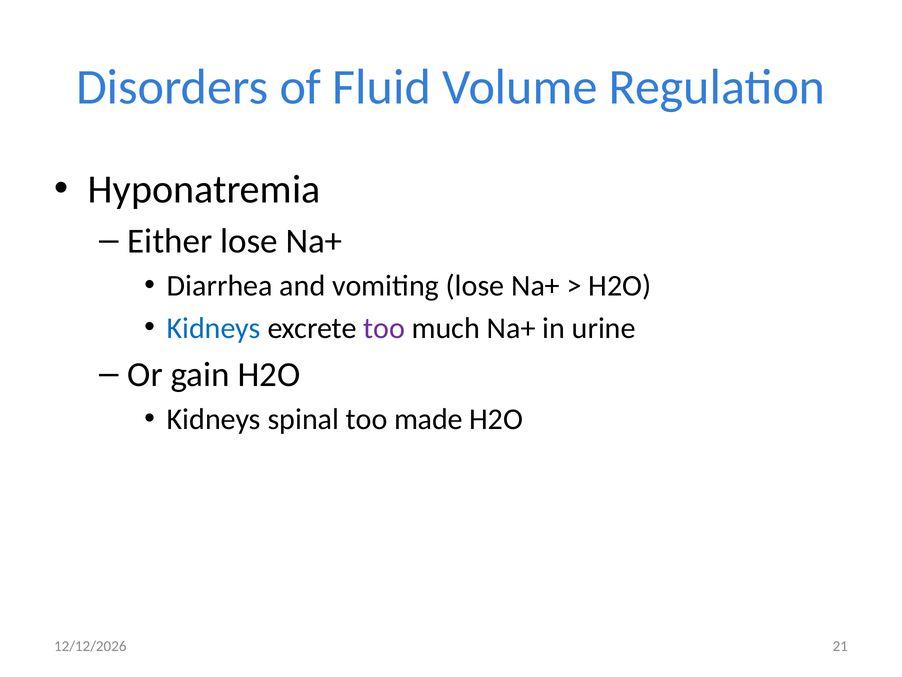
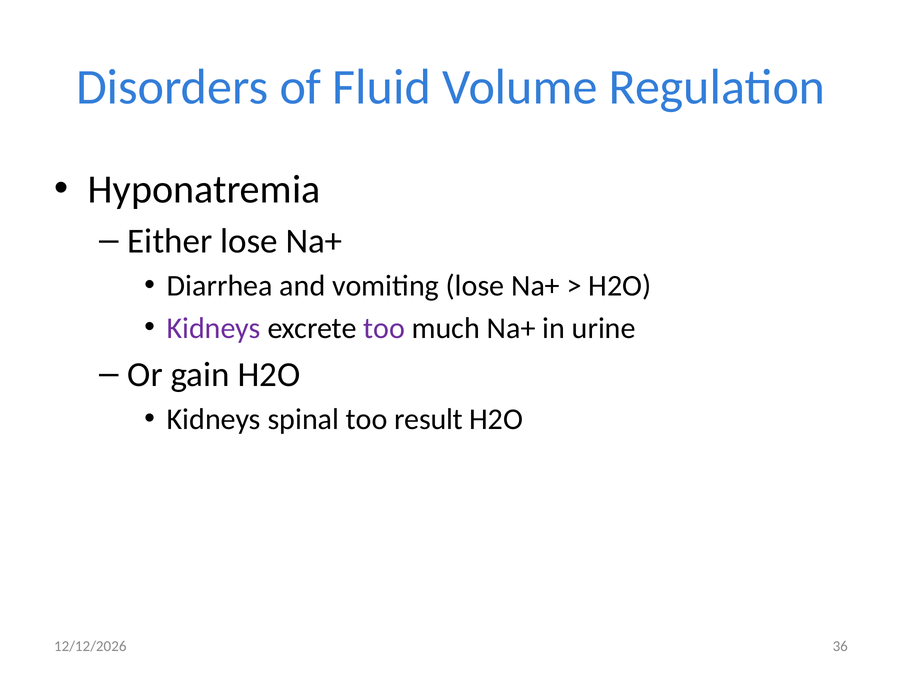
Kidneys at (214, 328) colour: blue -> purple
made: made -> result
21: 21 -> 36
